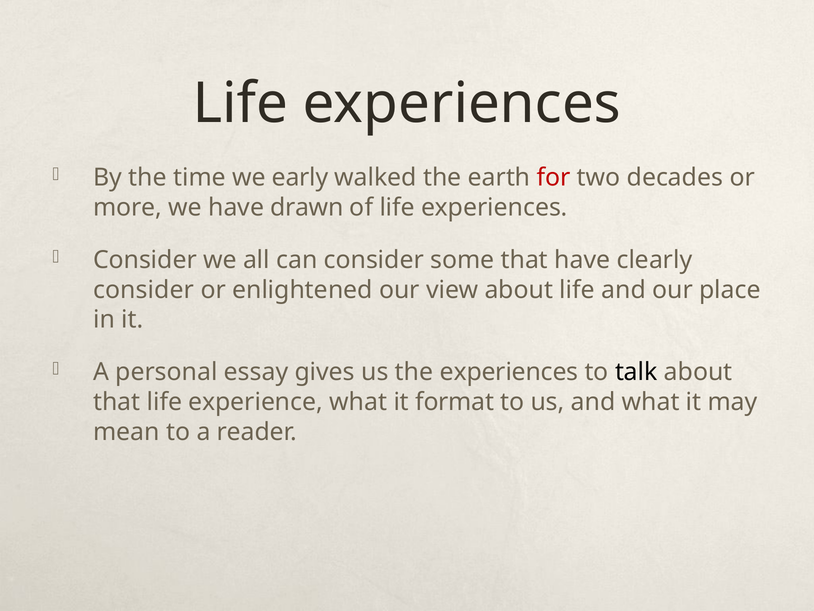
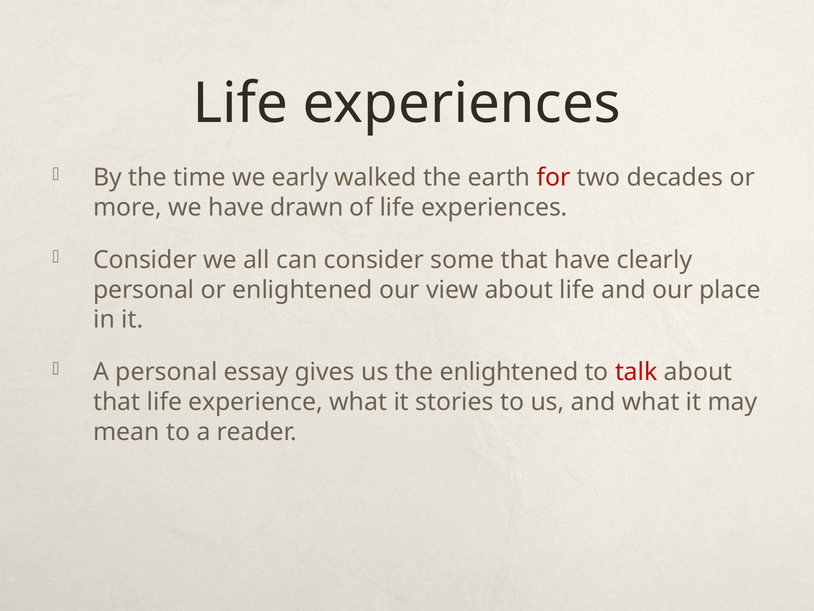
consider at (144, 290): consider -> personal
the experiences: experiences -> enlightened
talk colour: black -> red
format: format -> stories
